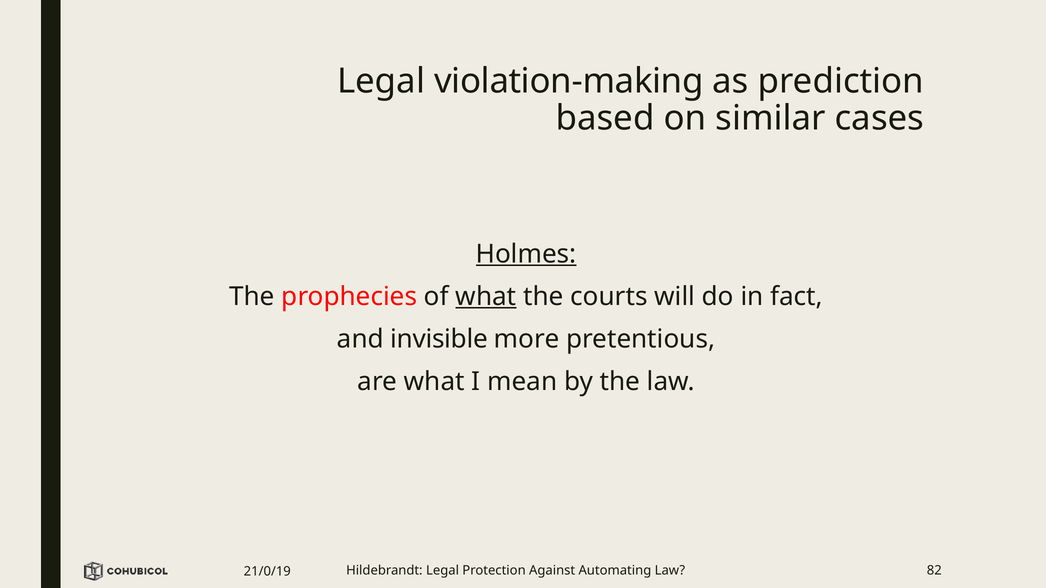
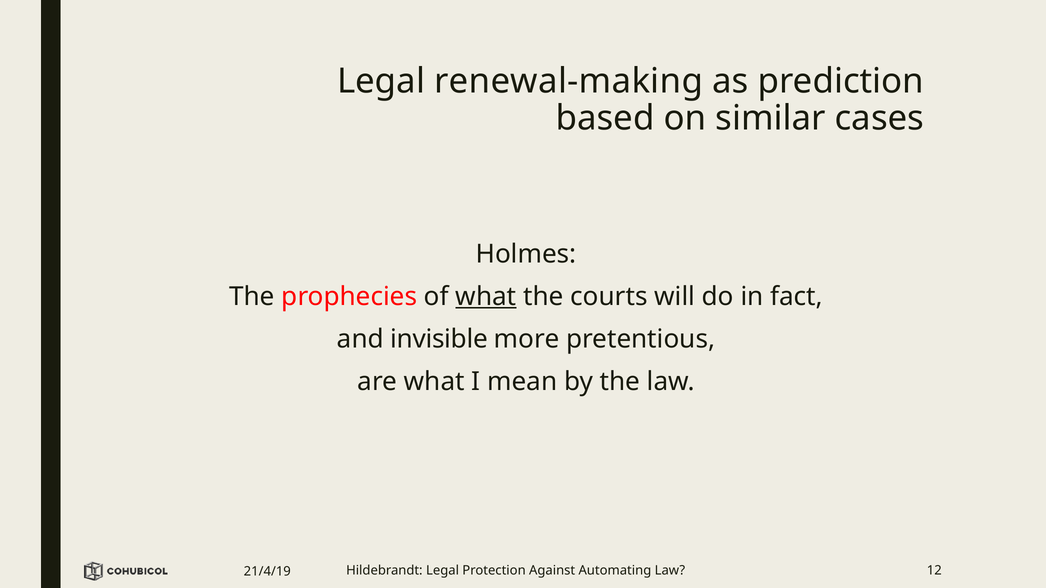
violation-making: violation-making -> renewal-making
Holmes underline: present -> none
82: 82 -> 12
21/0/19: 21/0/19 -> 21/4/19
